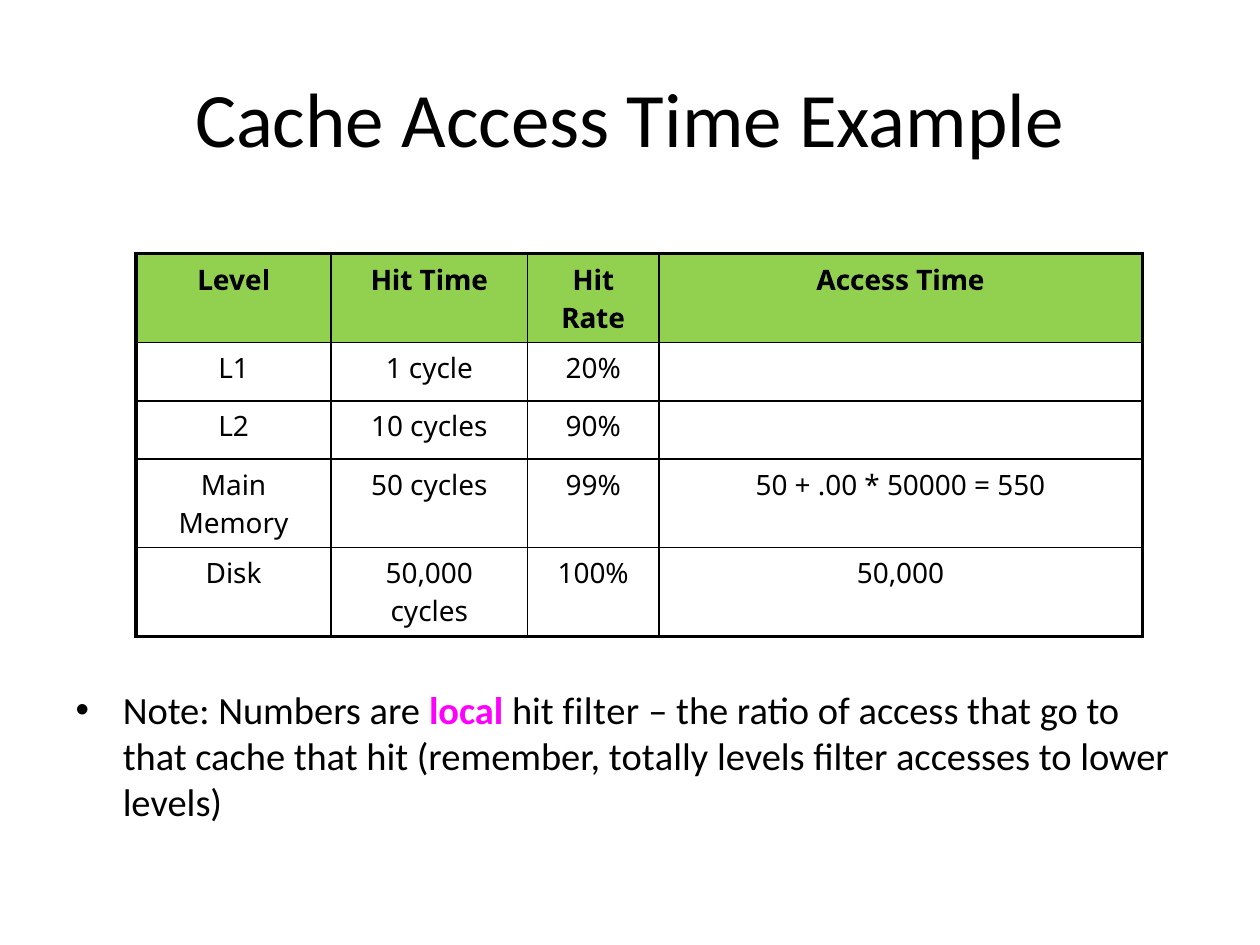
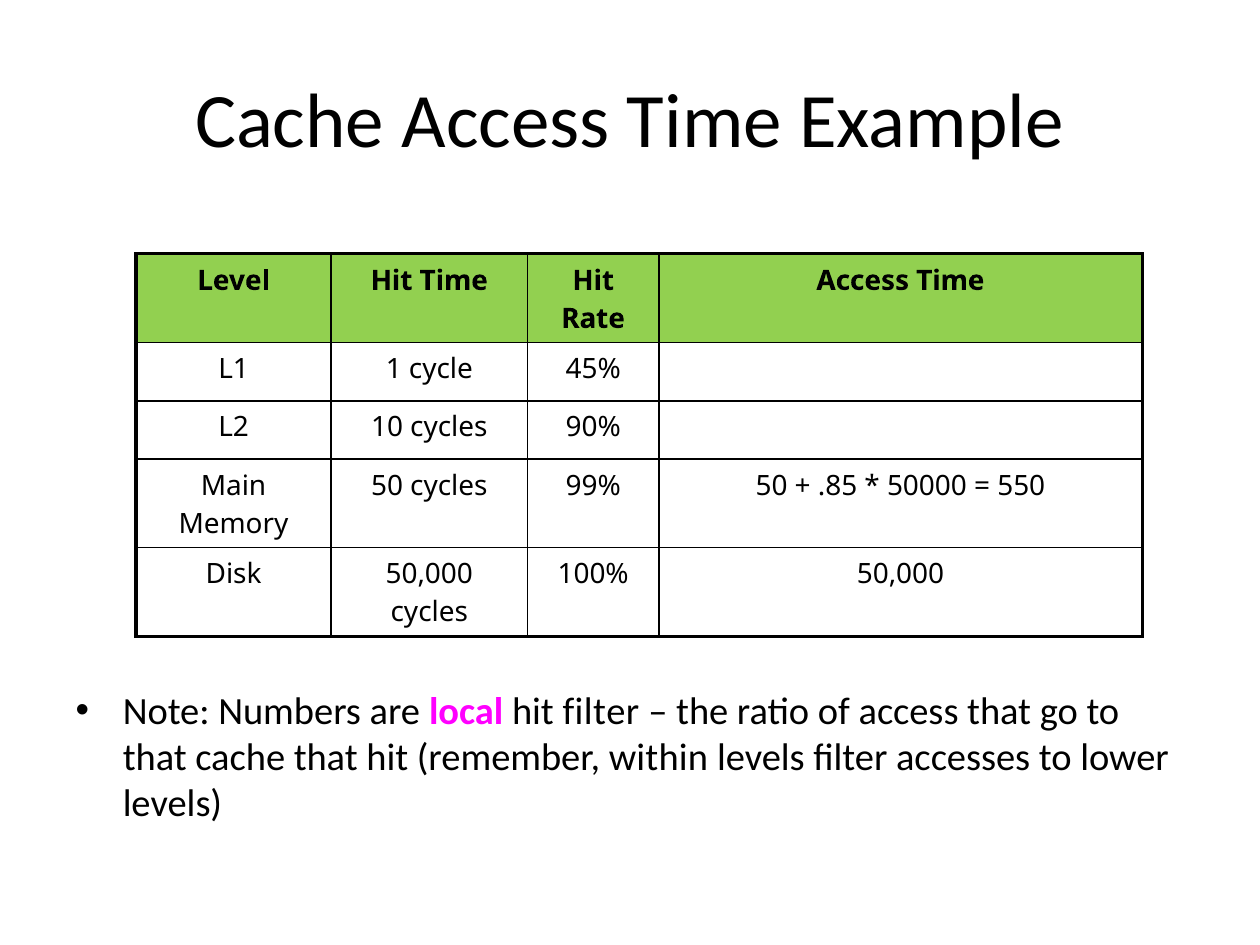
20%: 20% -> 45%
.00: .00 -> .85
totally: totally -> within
